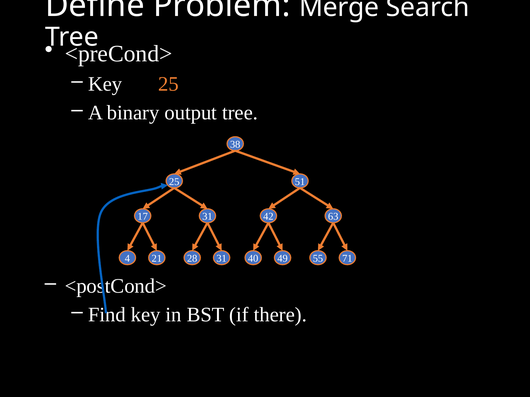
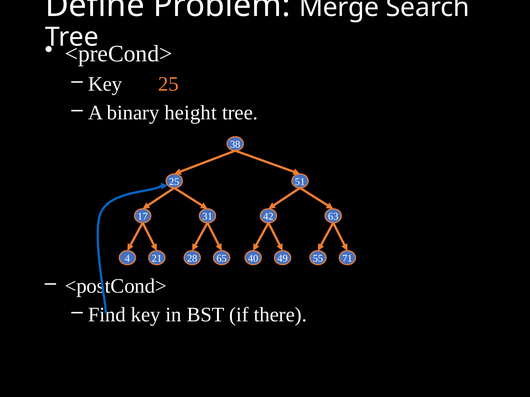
output: output -> height
28 31: 31 -> 65
